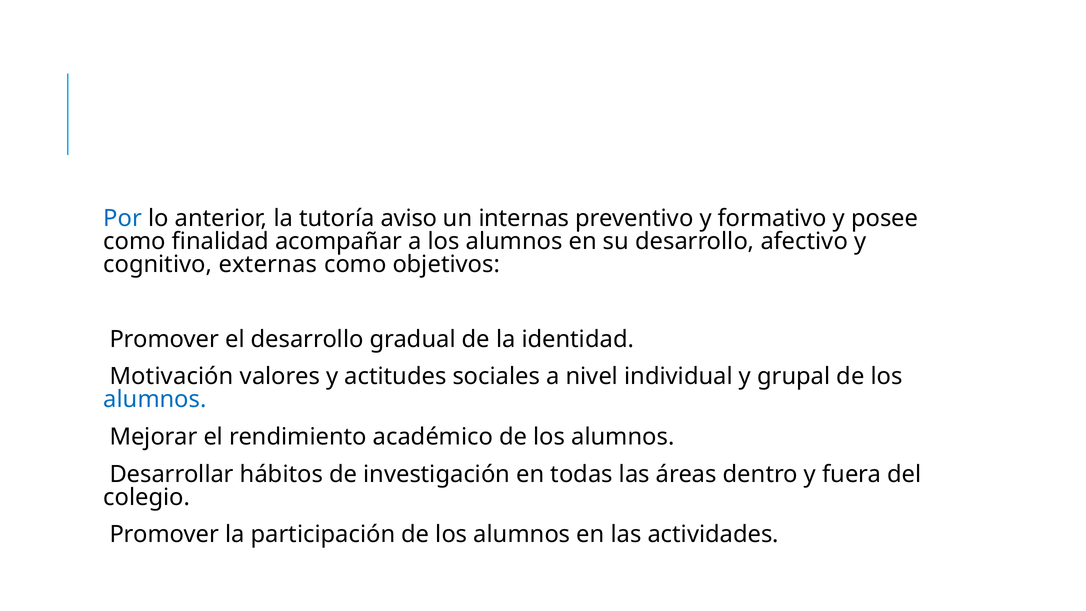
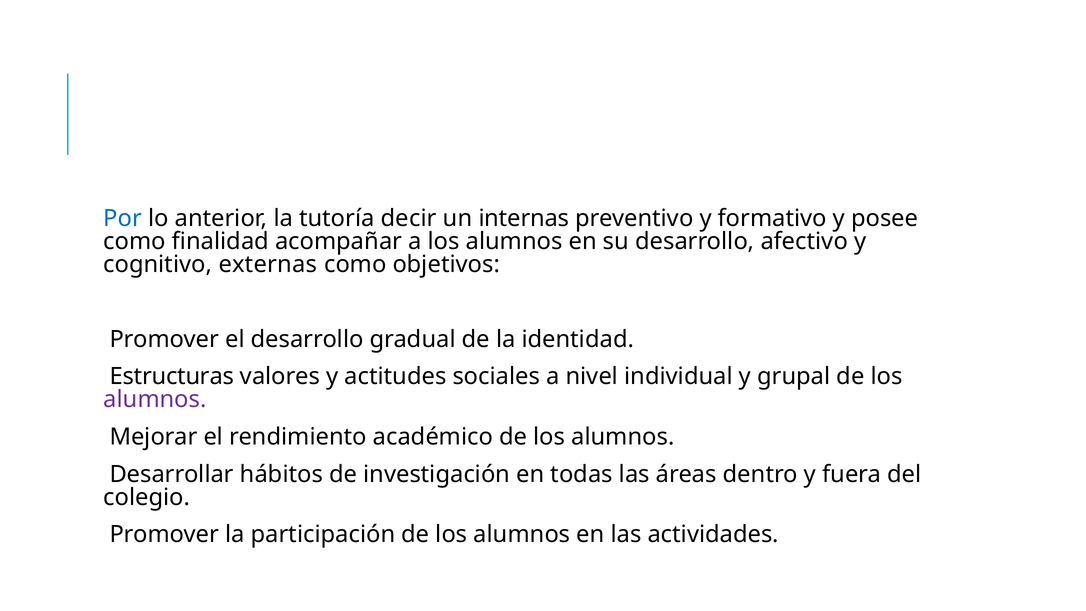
aviso: aviso -> decir
Motivación: Motivación -> Estructuras
alumnos at (155, 399) colour: blue -> purple
